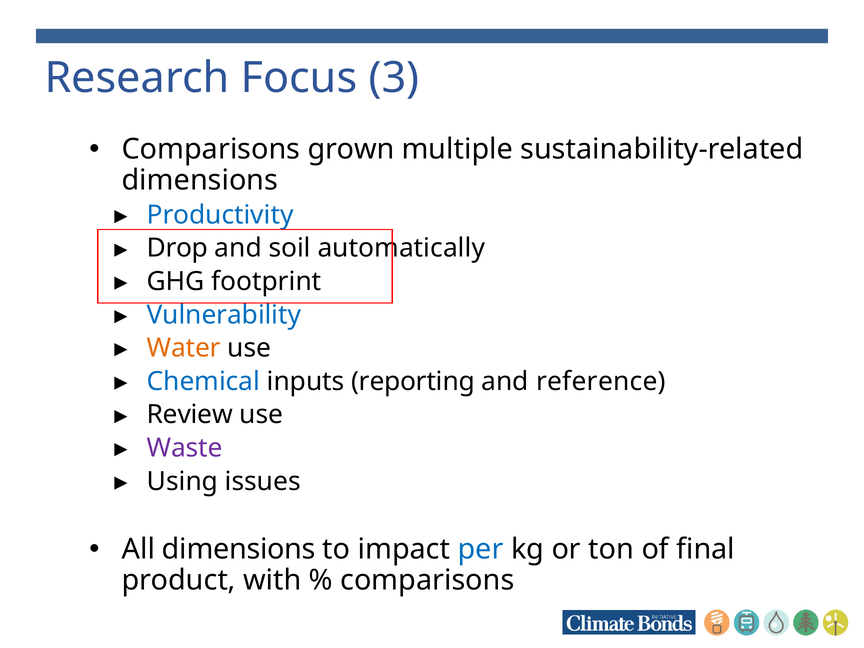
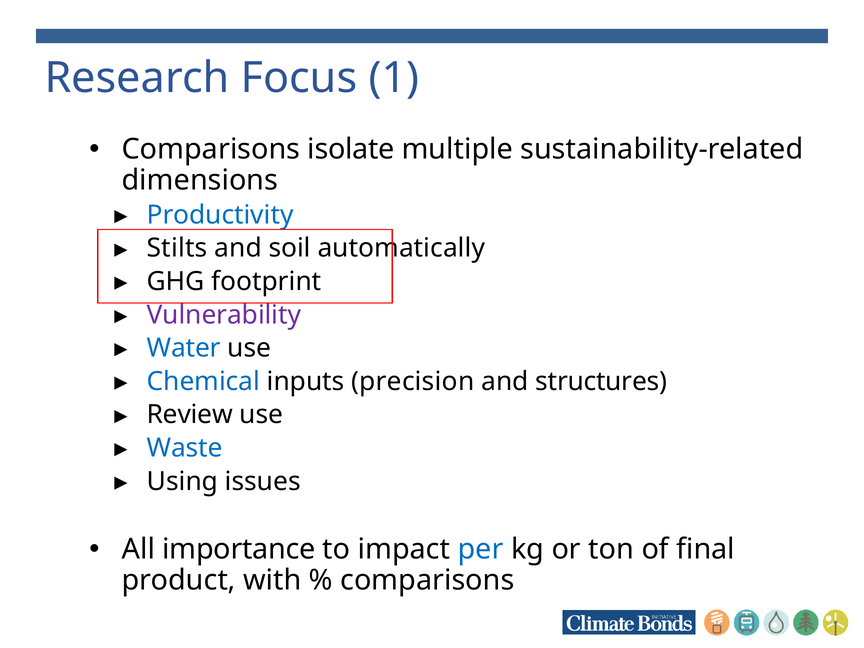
3: 3 -> 1
grown: grown -> isolate
Drop: Drop -> Stilts
Vulnerability colour: blue -> purple
Water colour: orange -> blue
reporting: reporting -> precision
reference: reference -> structures
Waste colour: purple -> blue
All dimensions: dimensions -> importance
